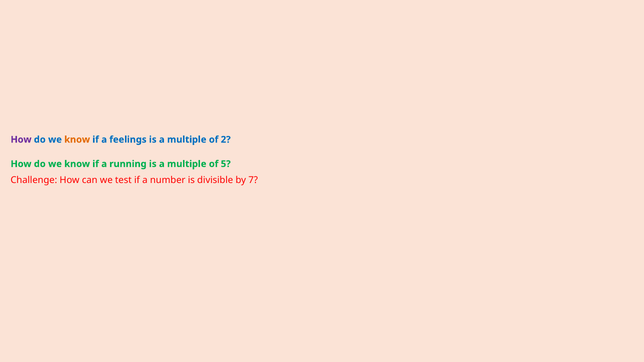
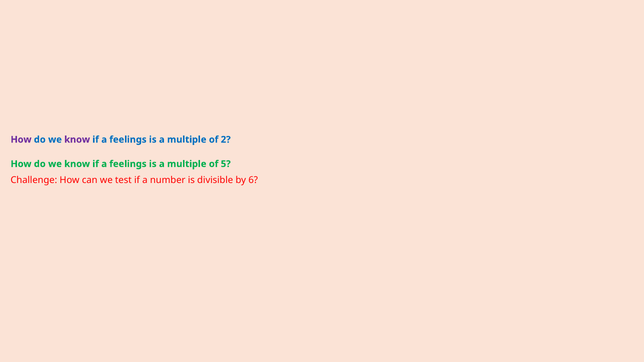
know at (77, 140) colour: orange -> purple
running at (128, 164): running -> feelings
7: 7 -> 6
